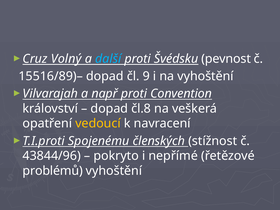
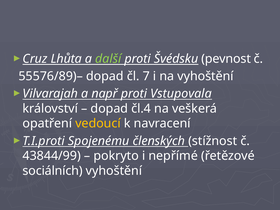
Volný: Volný -> Lhůta
další colour: light blue -> light green
15516/89)–: 15516/89)– -> 55576/89)–
9: 9 -> 7
Convention: Convention -> Vstupovala
čl.8: čl.8 -> čl.4
43844/96: 43844/96 -> 43844/99
problémů: problémů -> sociálních
